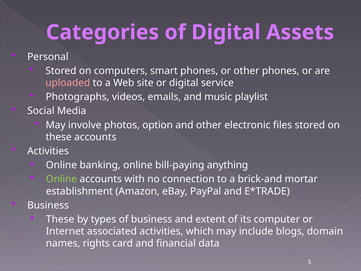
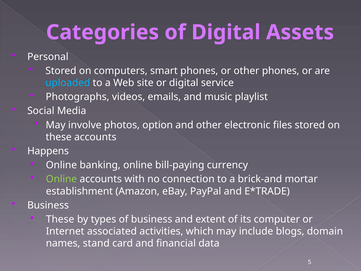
uploaded colour: pink -> light blue
Activities at (48, 151): Activities -> Happens
anything: anything -> currency
rights: rights -> stand
